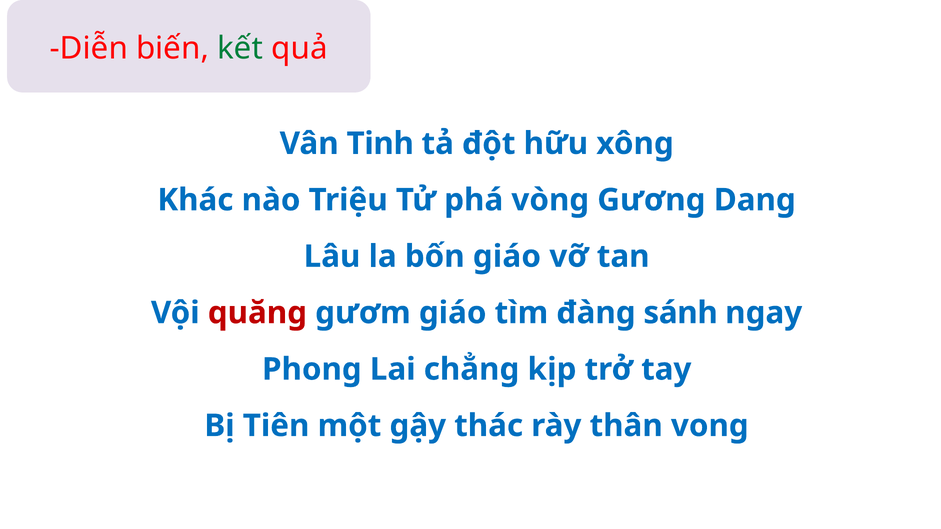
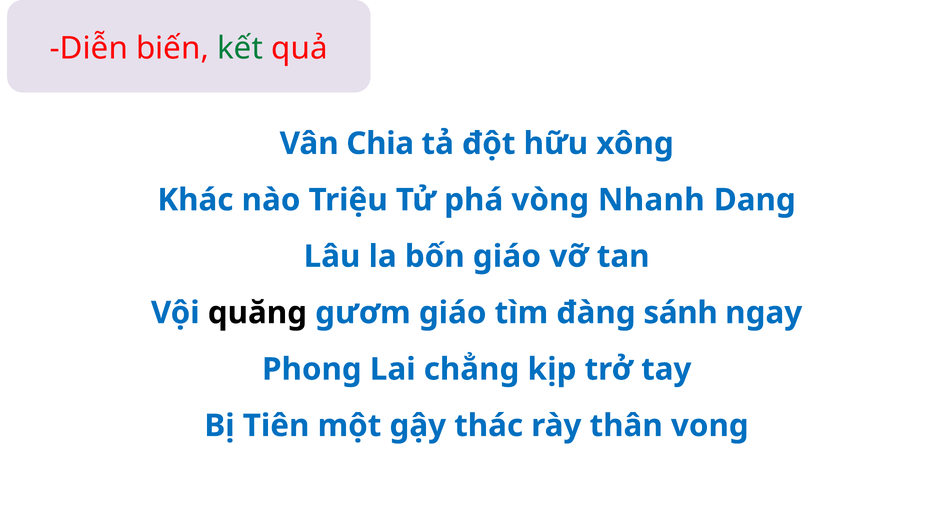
Tinh: Tinh -> Chia
Gương: Gương -> Nhanh
quăng colour: red -> black
